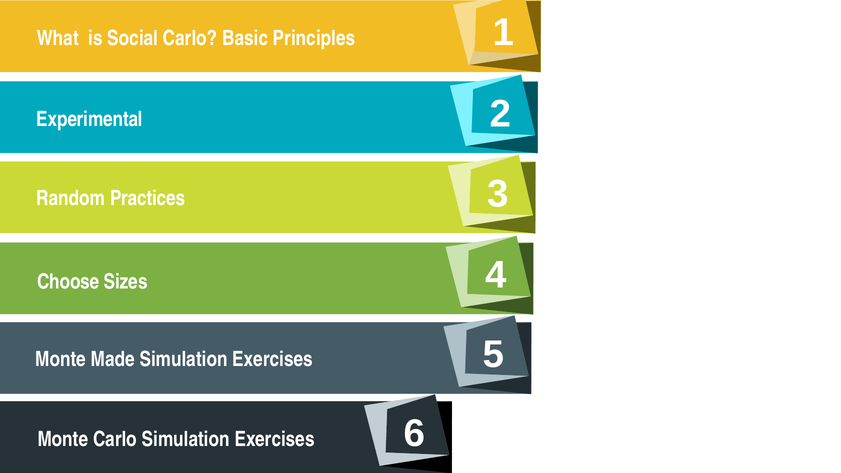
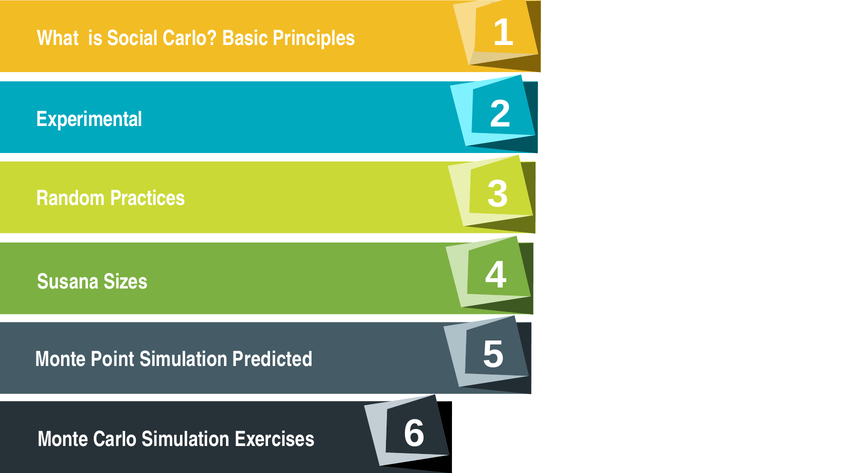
Choose: Choose -> Susana
Made: Made -> Point
Exercises at (273, 359): Exercises -> Predicted
